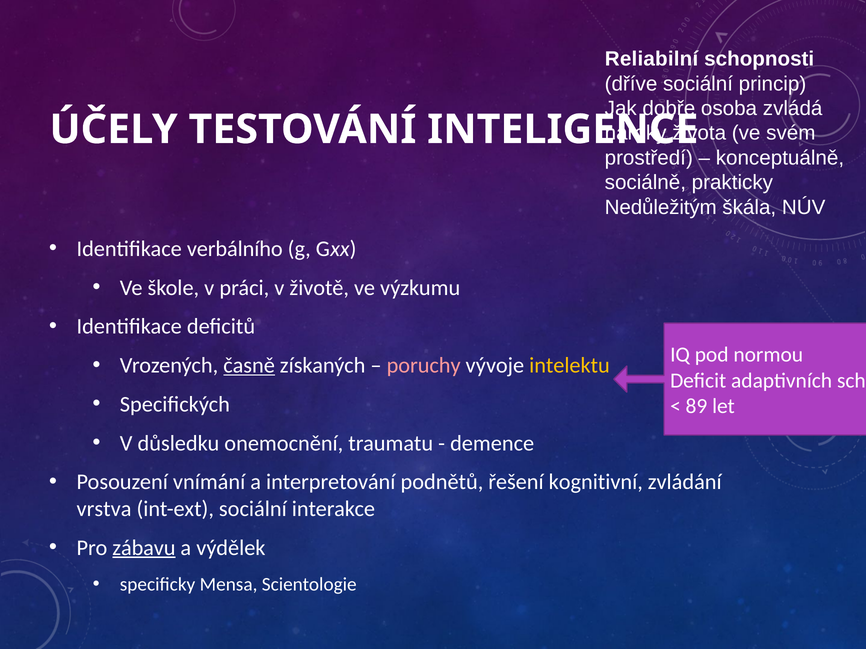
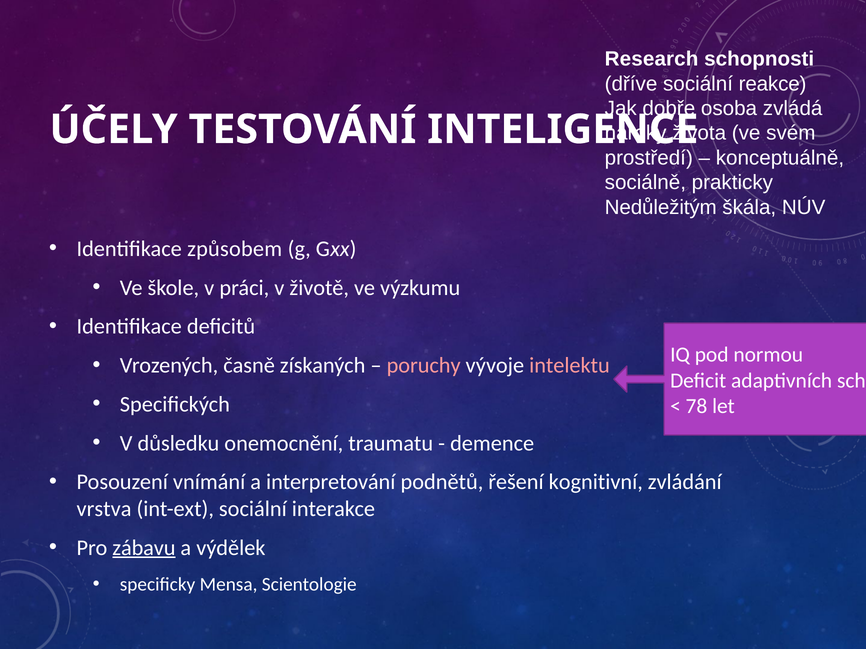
Reliabilní: Reliabilní -> Research
princip: princip -> reakce
verbálního: verbálního -> způsobem
časně underline: present -> none
intelektu colour: yellow -> pink
89: 89 -> 78
